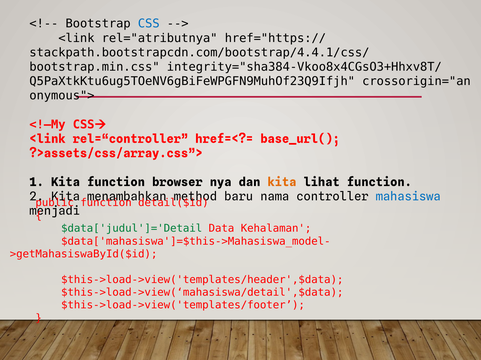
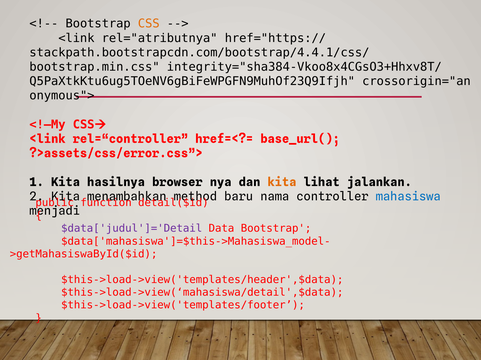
CSS colour: blue -> orange
?>assets/css/array.css”>: ?>assets/css/array.css”> -> ?>assets/css/error.css”>
Kita function: function -> hasilnya
lihat function: function -> jalankan
$data['judul']='Detail colour: green -> purple
Data Kehalaman: Kehalaman -> Bootstrap
